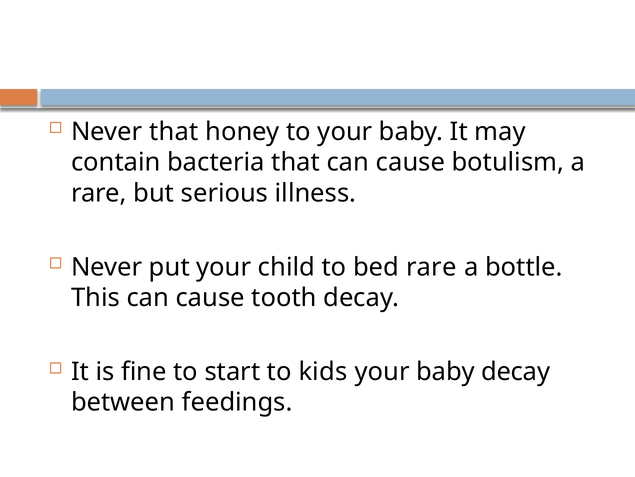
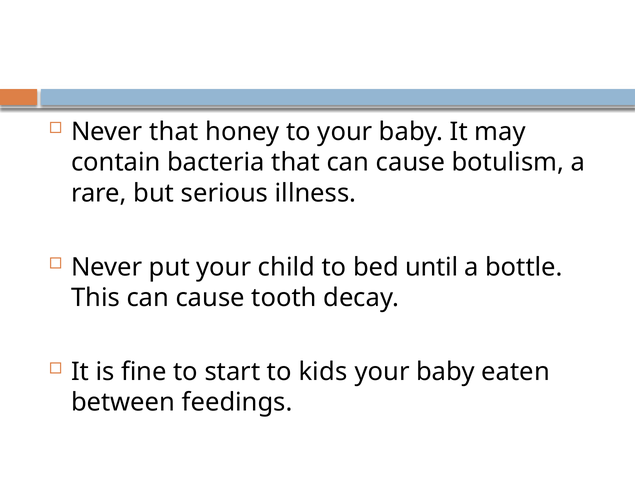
bed rare: rare -> until
baby decay: decay -> eaten
